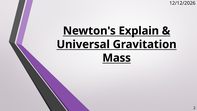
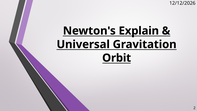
Mass: Mass -> Orbit
